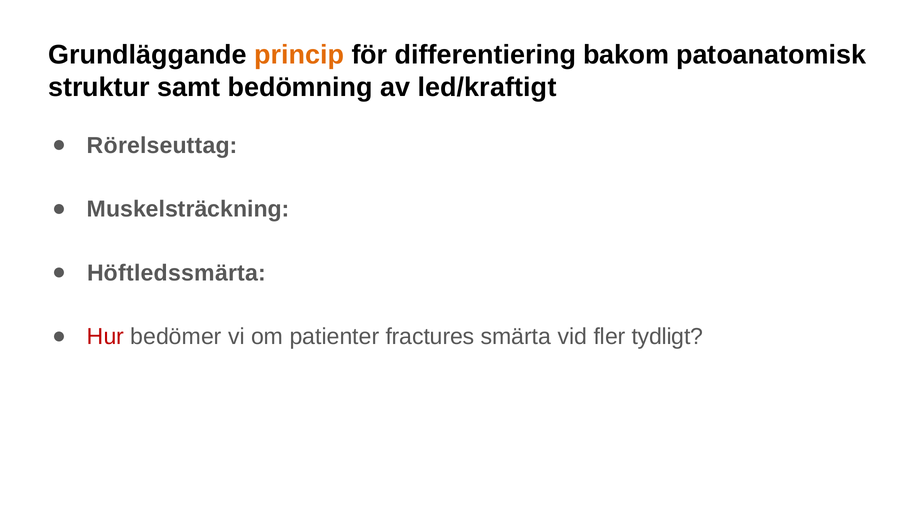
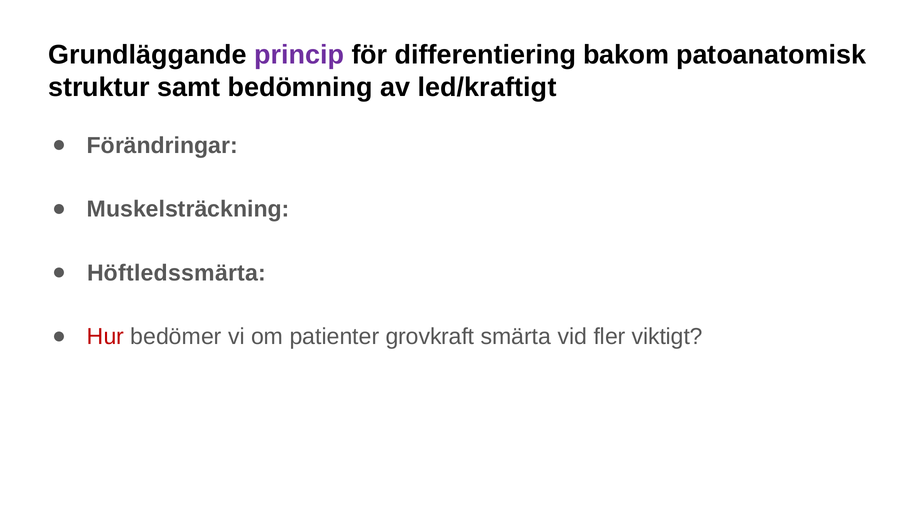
princip colour: orange -> purple
Rörelseuttag: Rörelseuttag -> Förändringar
fractures: fractures -> grovkraft
tydligt: tydligt -> viktigt
